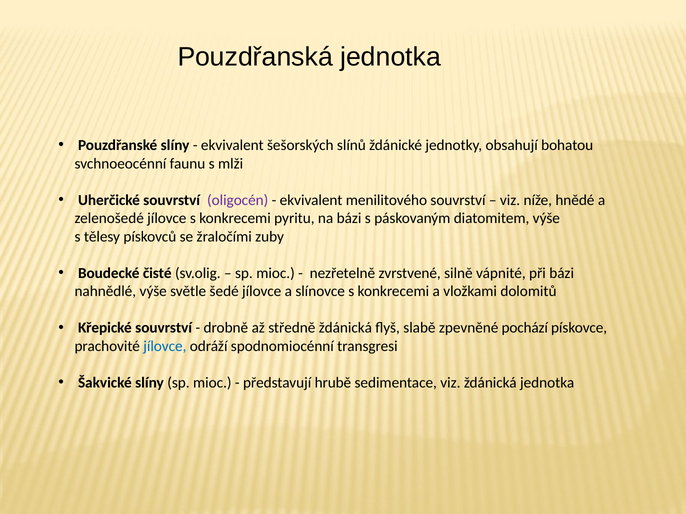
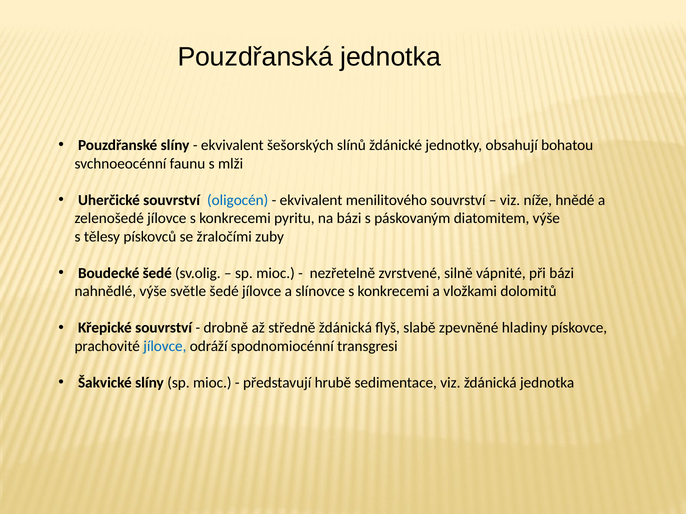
oligocén colour: purple -> blue
Boudecké čisté: čisté -> šedé
pochází: pochází -> hladiny
